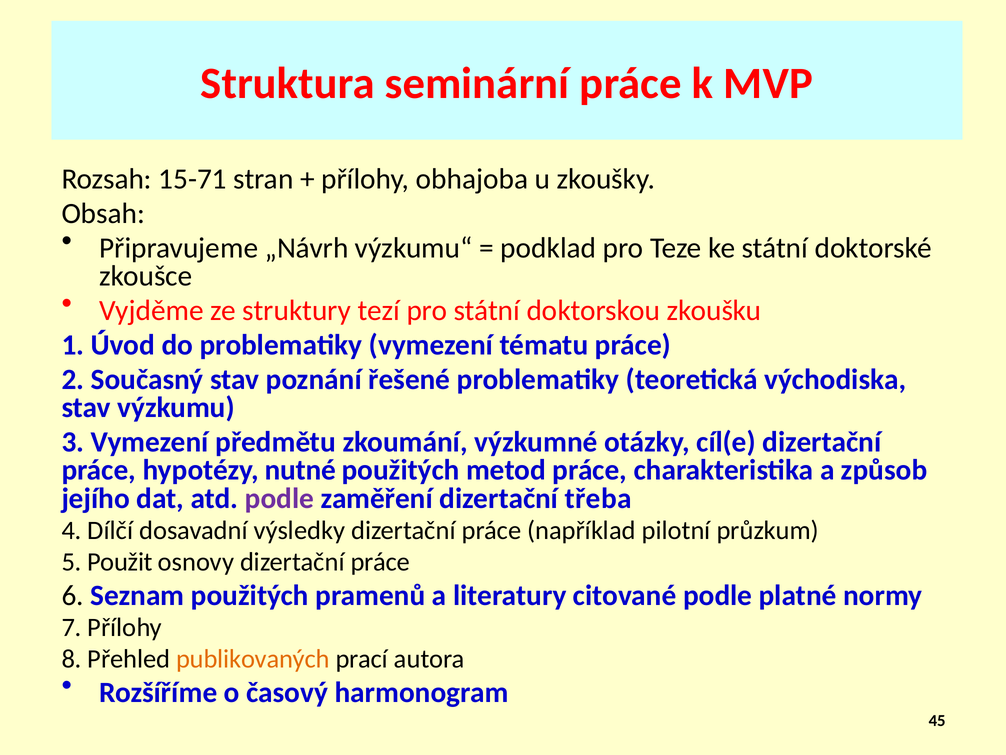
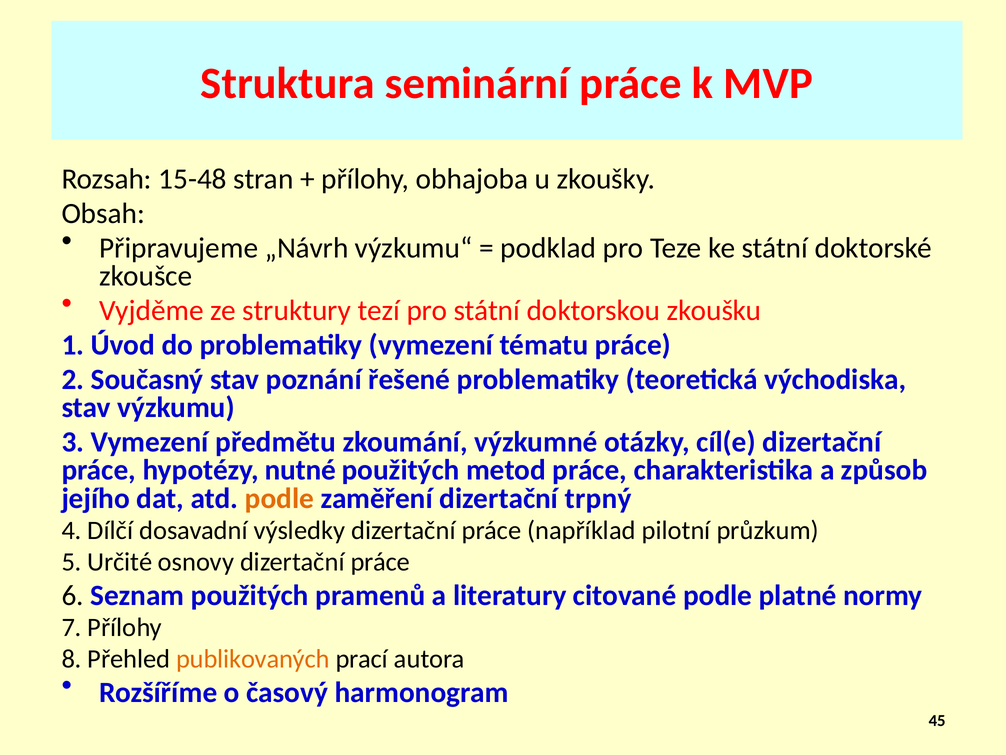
15-71: 15-71 -> 15-48
podle at (279, 498) colour: purple -> orange
třeba: třeba -> trpný
Použit: Použit -> Určité
